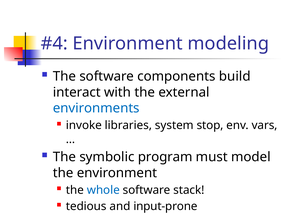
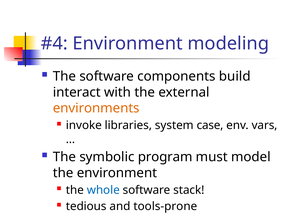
environments colour: blue -> orange
stop: stop -> case
input-prone: input-prone -> tools-prone
